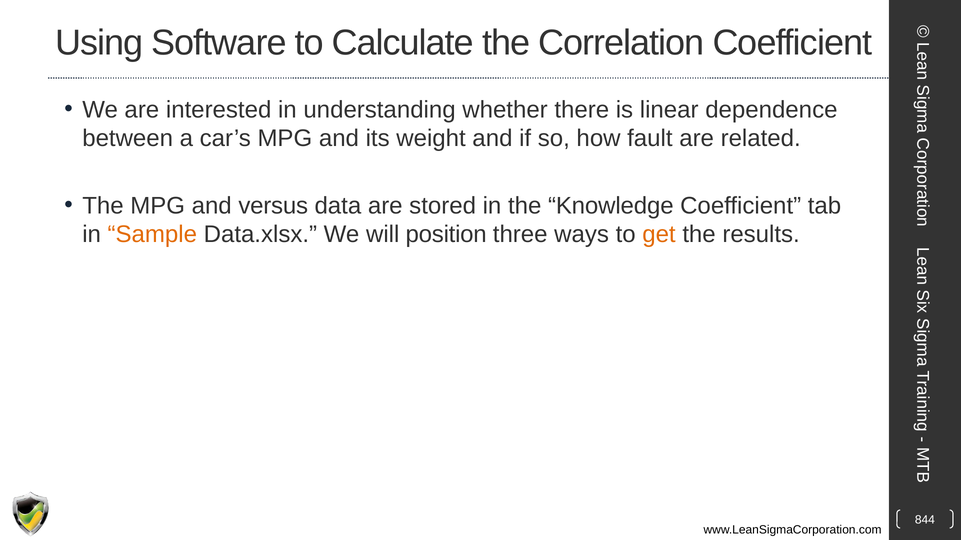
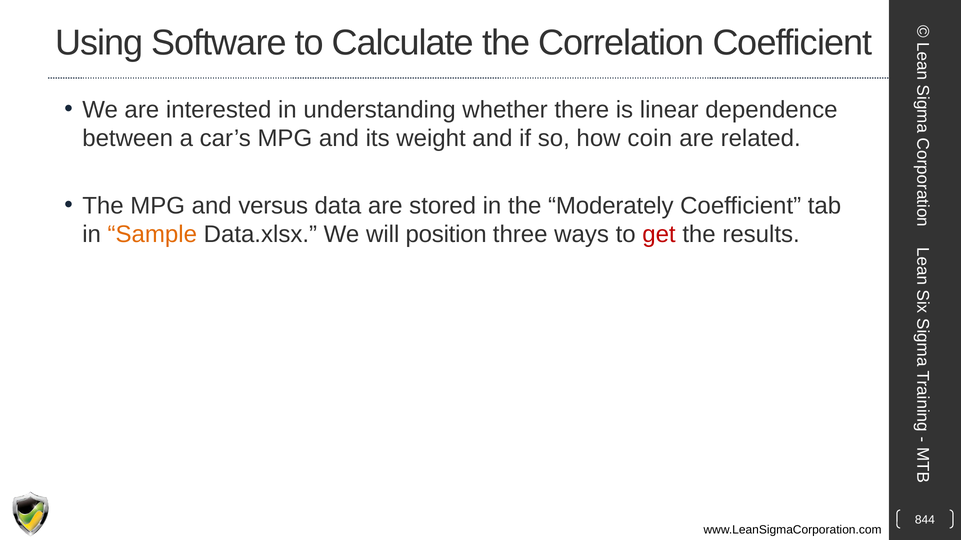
fault: fault -> coin
Knowledge: Knowledge -> Moderately
get colour: orange -> red
